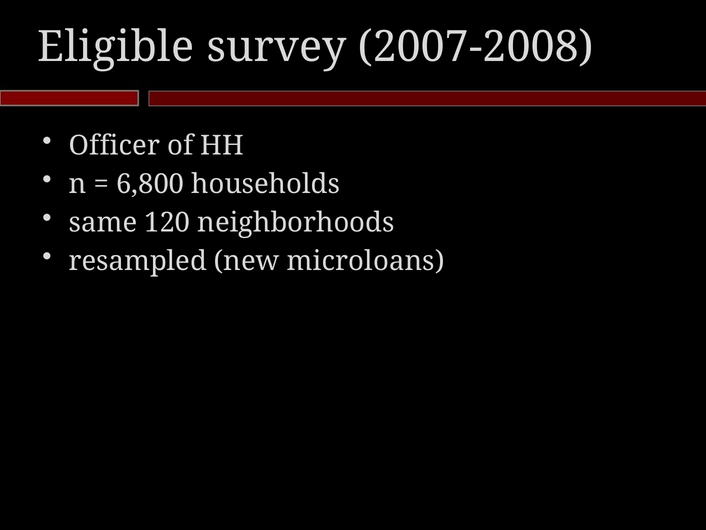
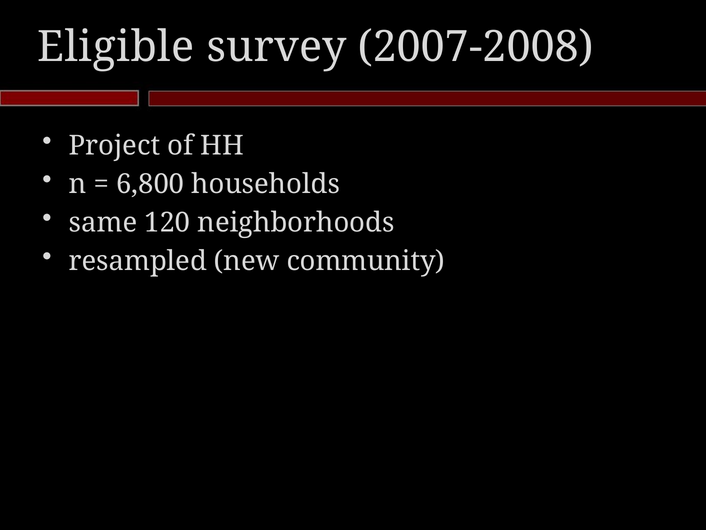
Officer: Officer -> Project
microloans: microloans -> community
